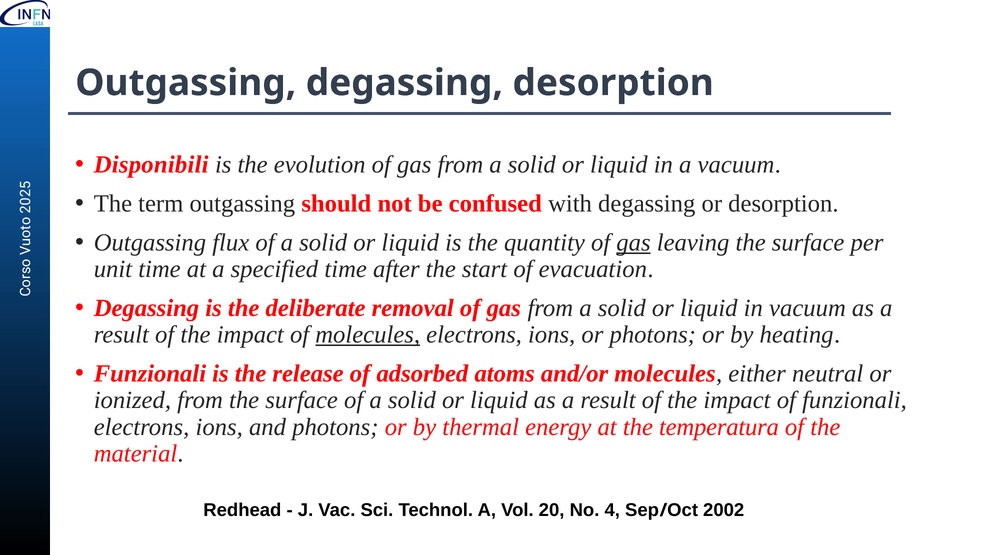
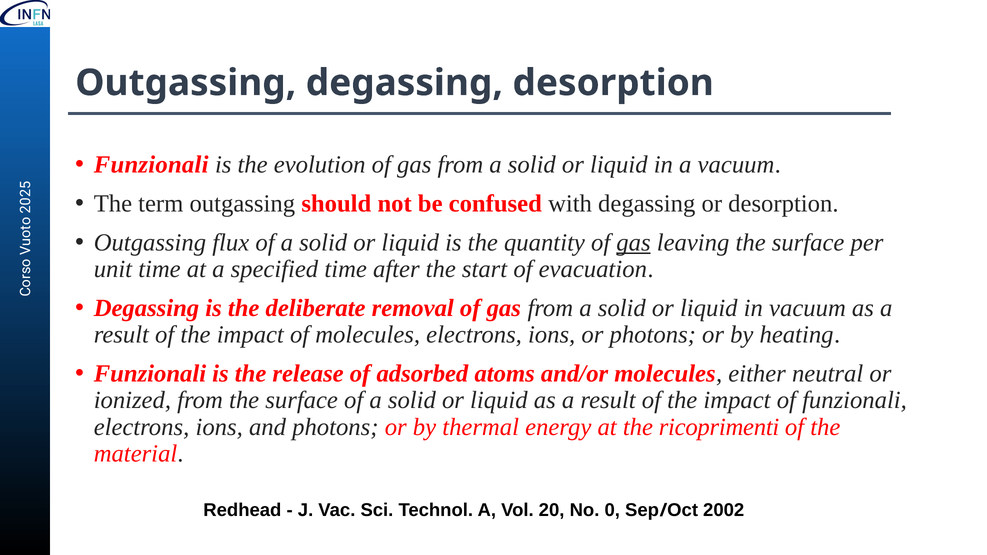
Disponibili at (151, 165): Disponibili -> Funzionali
molecules at (368, 335) underline: present -> none
temperatura: temperatura -> ricoprimenti
No 4: 4 -> 0
